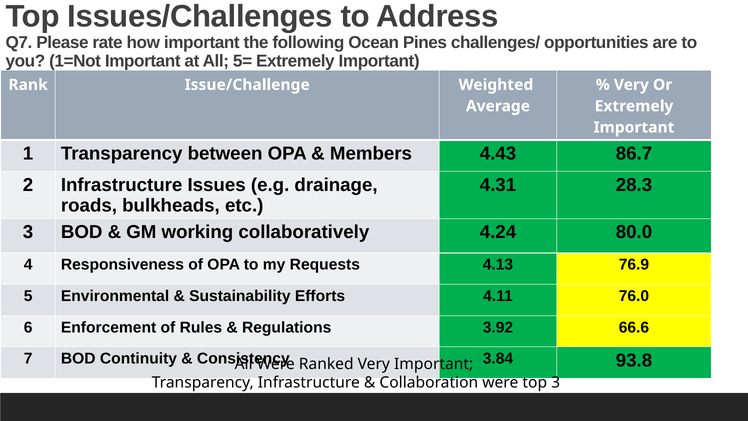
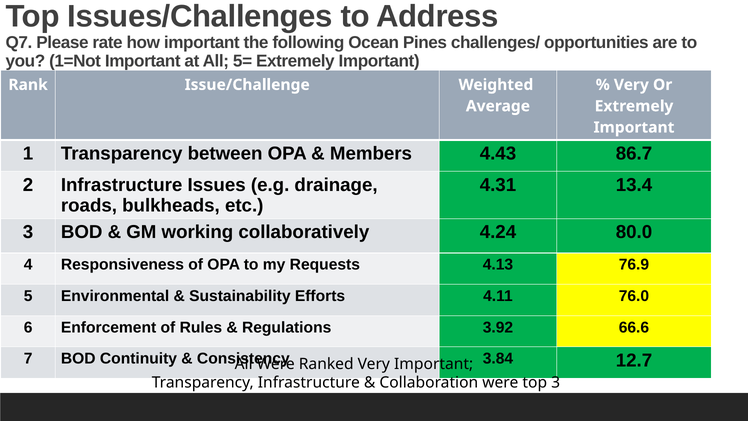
28.3: 28.3 -> 13.4
93.8: 93.8 -> 12.7
